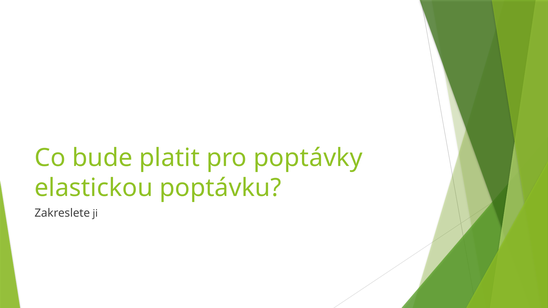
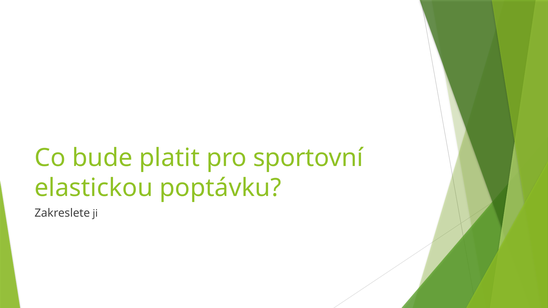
poptávky: poptávky -> sportovní
